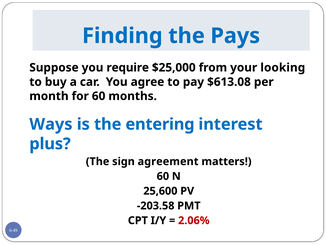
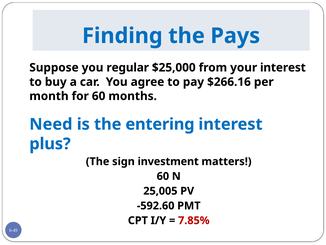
require: require -> regular
your looking: looking -> interest
$613.08: $613.08 -> $266.16
Ways: Ways -> Need
agreement: agreement -> investment
25,600: 25,600 -> 25,005
-203.58: -203.58 -> -592.60
2.06%: 2.06% -> 7.85%
